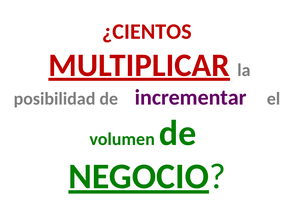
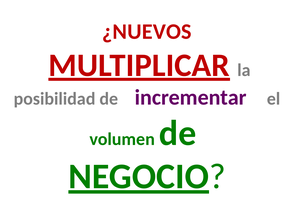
¿CIENTOS: ¿CIENTOS -> ¿NUEVOS
